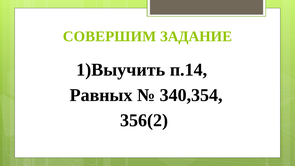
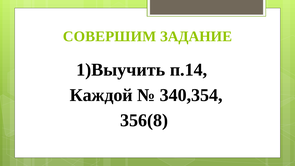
Равных: Равных -> Каждой
356(2: 356(2 -> 356(8
